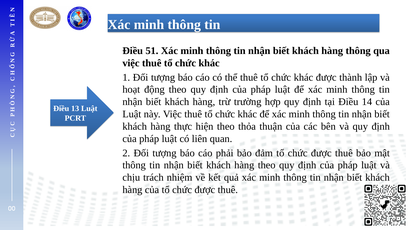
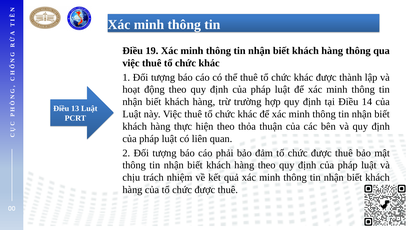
51: 51 -> 19
